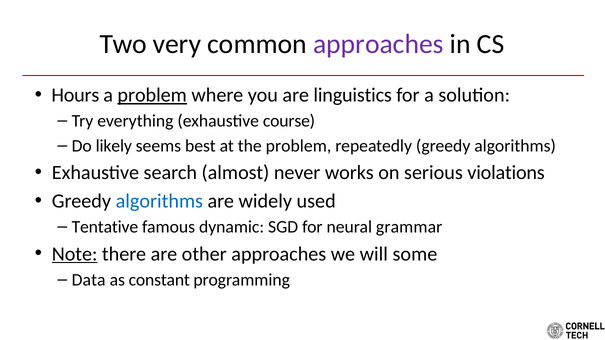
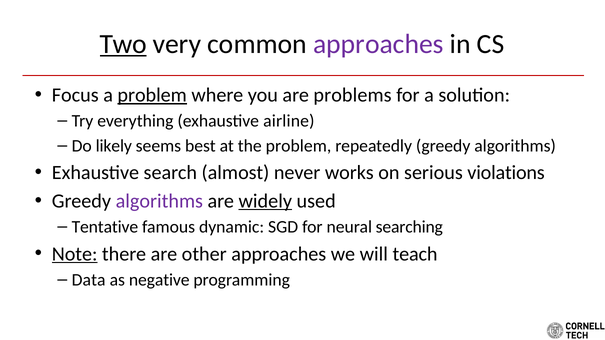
Two underline: none -> present
Hours: Hours -> Focus
linguistics: linguistics -> problems
course: course -> airline
algorithms at (159, 201) colour: blue -> purple
widely underline: none -> present
grammar: grammar -> searching
some: some -> teach
constant: constant -> negative
